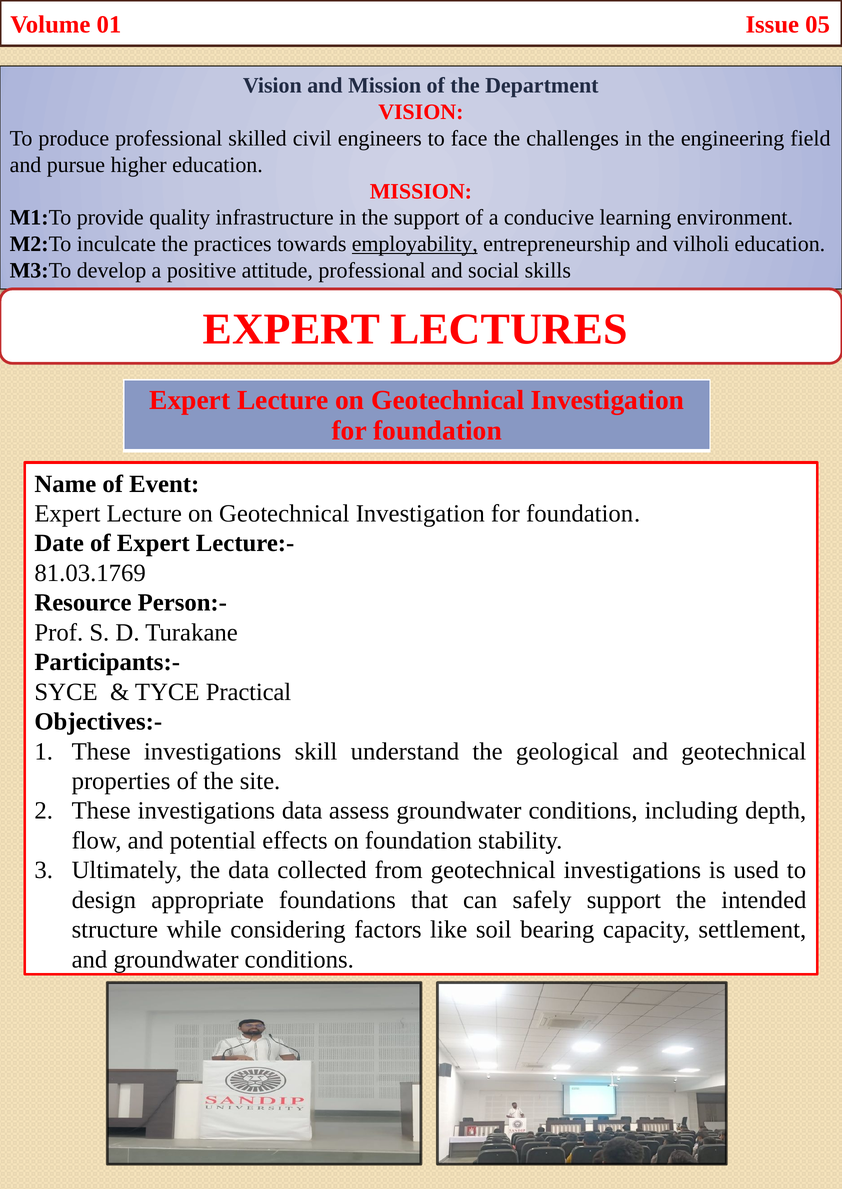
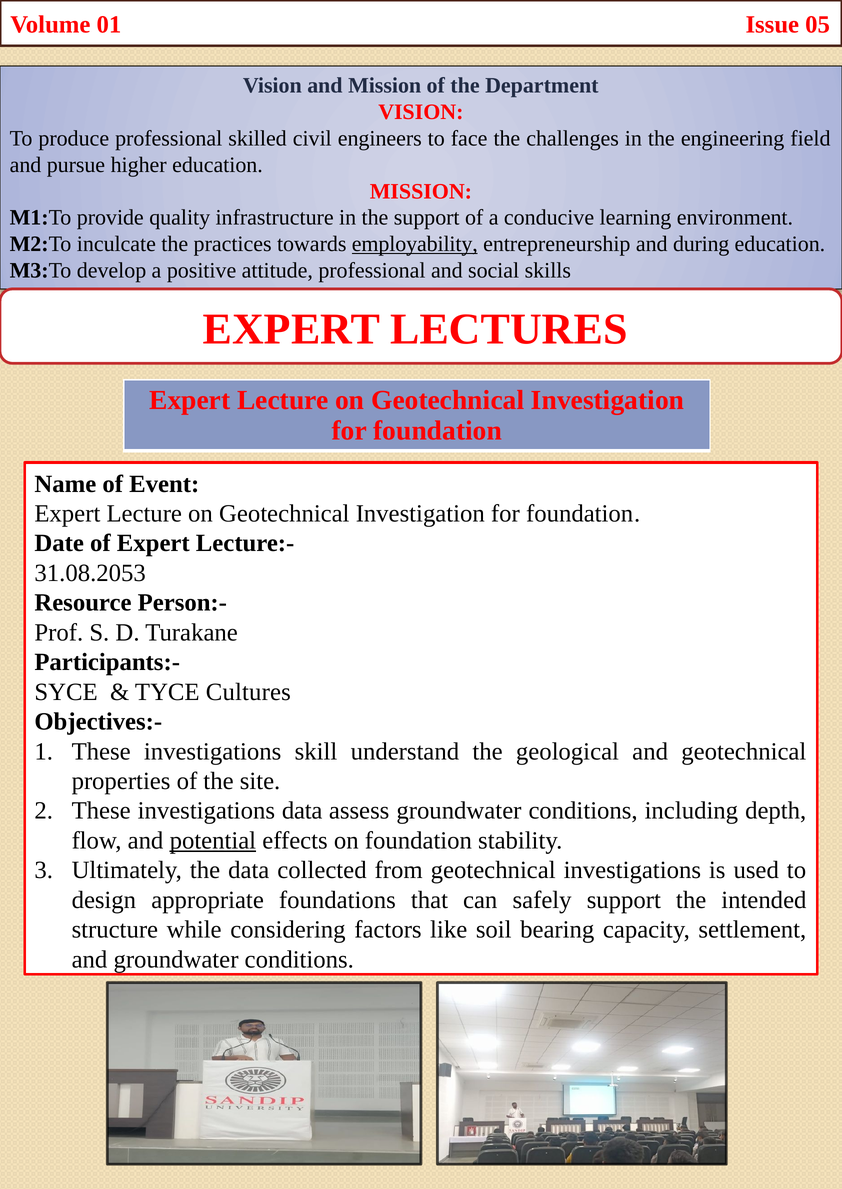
vilholi: vilholi -> during
81.03.1769: 81.03.1769 -> 31.08.2053
Practical: Practical -> Cultures
potential underline: none -> present
